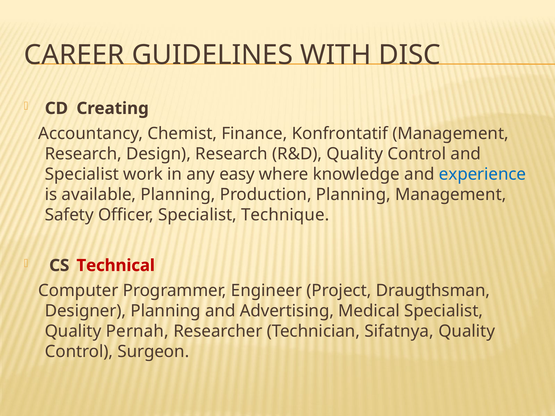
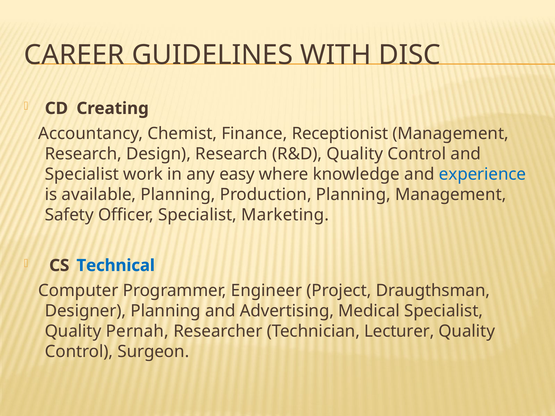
Konfrontatif: Konfrontatif -> Receptionist
Technique: Technique -> Marketing
Technical colour: red -> blue
Sifatnya: Sifatnya -> Lecturer
